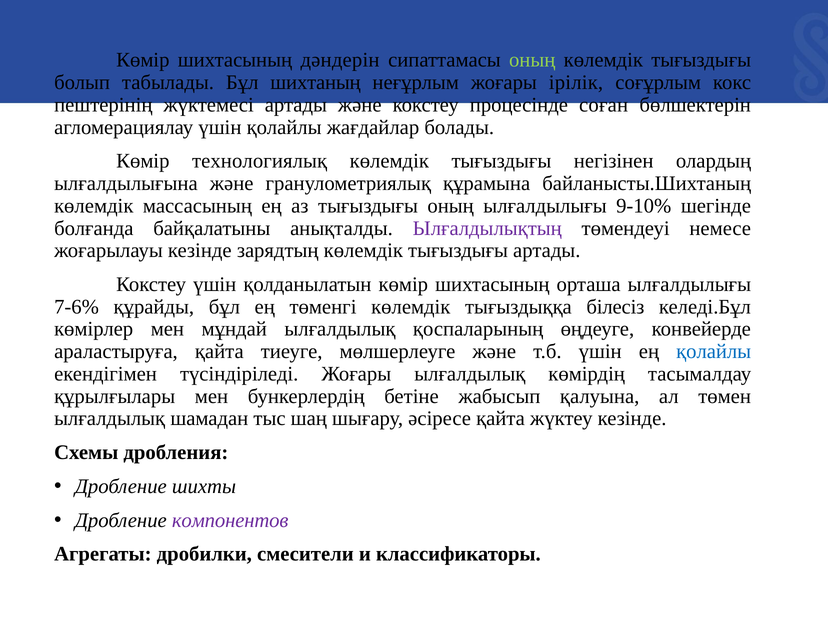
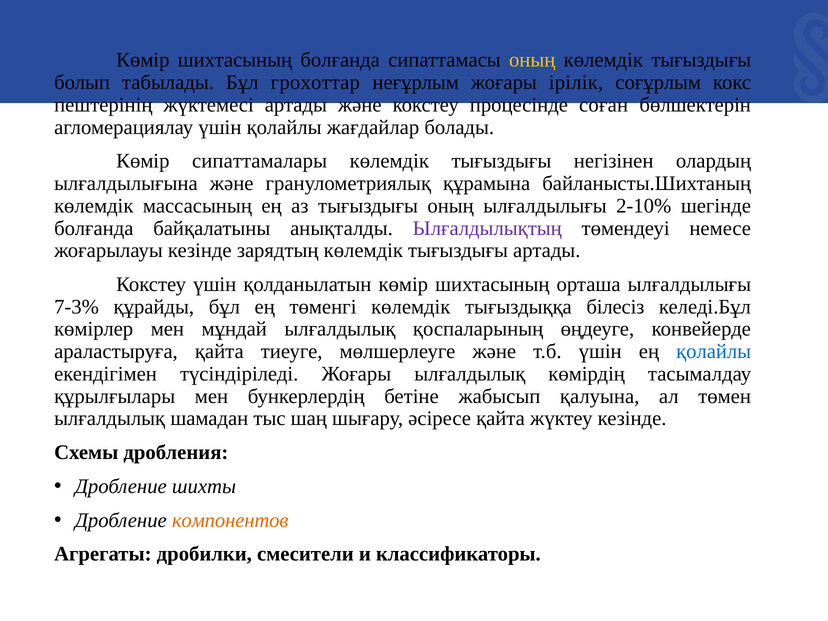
шихтасының дәндерін: дәндерін -> болғанда
оның at (532, 60) colour: light green -> yellow
шихтаның: шихтаның -> грохоттар
технологиялық: технологиялық -> сипаттамалары
9-10%: 9-10% -> 2-10%
7-6%: 7-6% -> 7-3%
компонентов colour: purple -> orange
